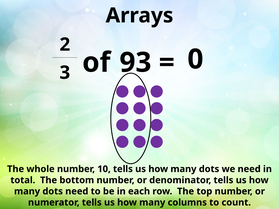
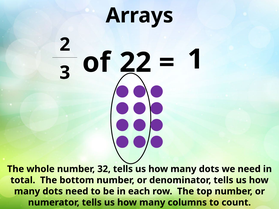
93: 93 -> 22
0: 0 -> 1
10: 10 -> 32
